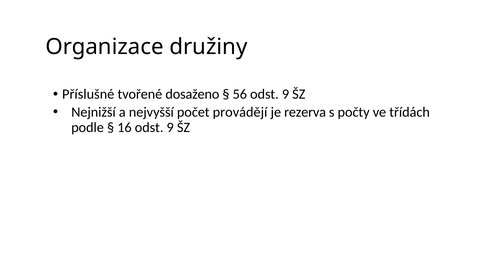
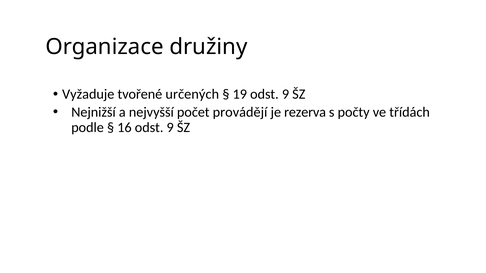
Příslušné: Příslušné -> Vyžaduje
dosaženo: dosaženo -> určených
56: 56 -> 19
